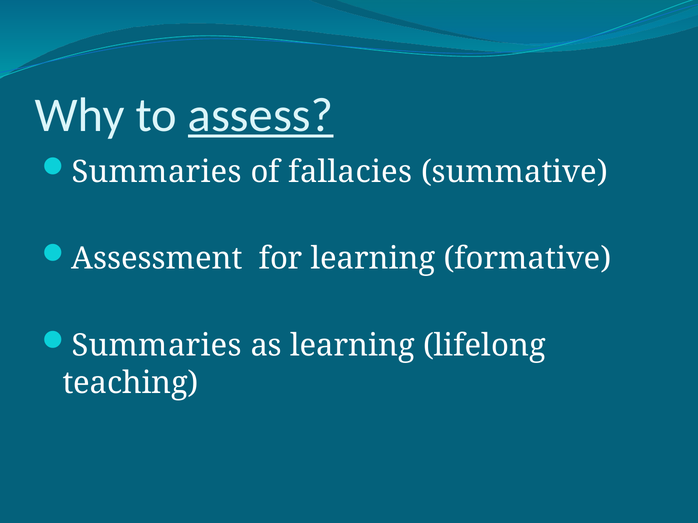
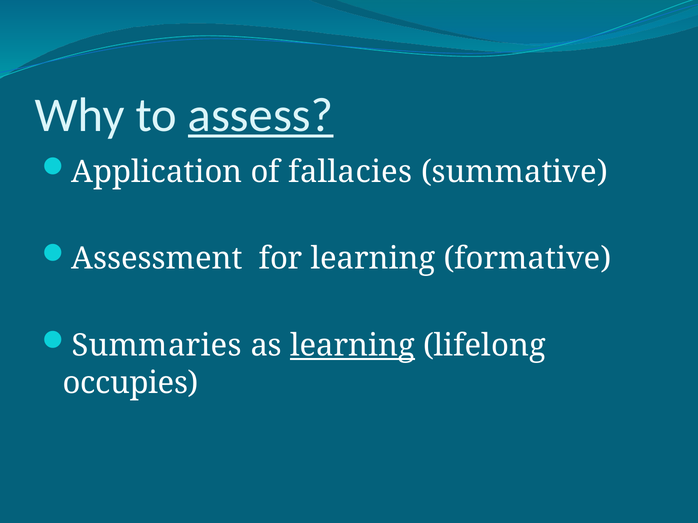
Summaries at (157, 172): Summaries -> Application
learning at (353, 346) underline: none -> present
teaching: teaching -> occupies
